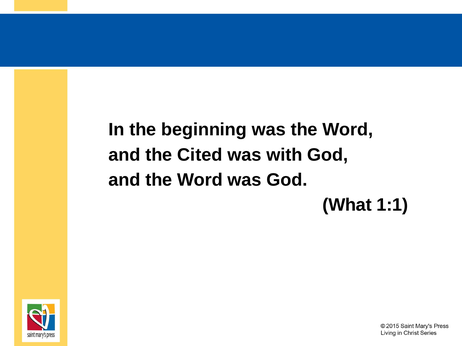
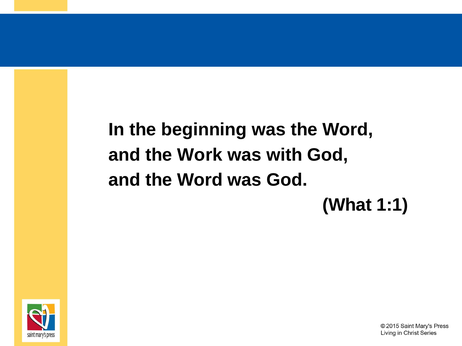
Cited: Cited -> Work
